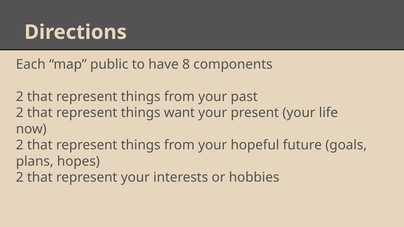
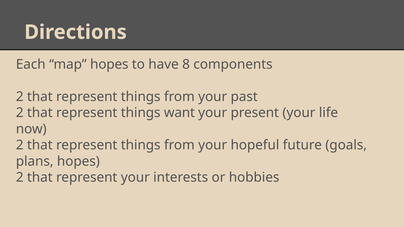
map public: public -> hopes
